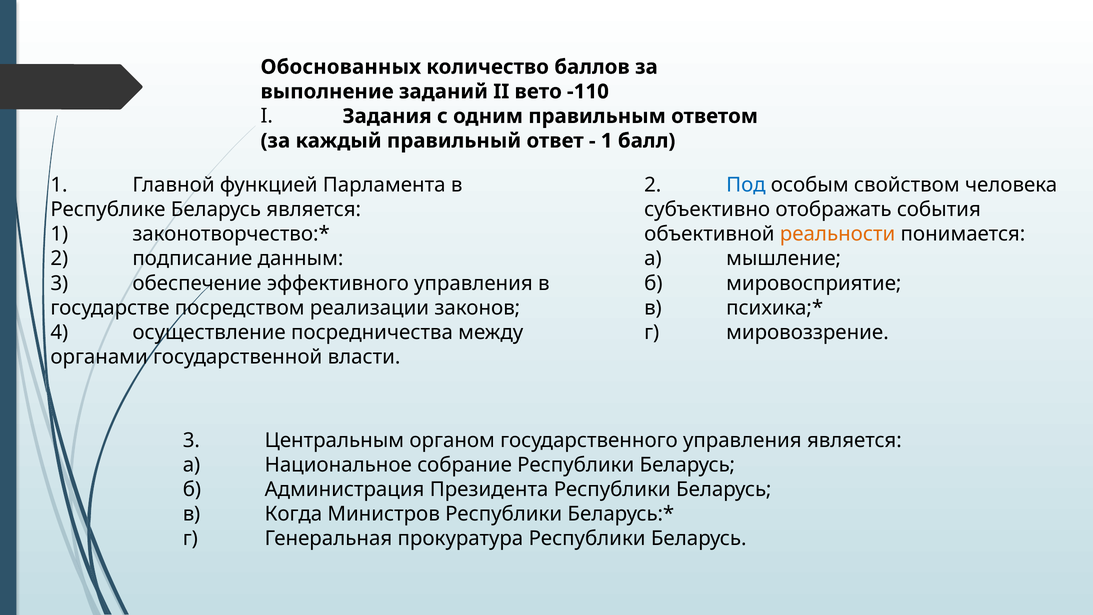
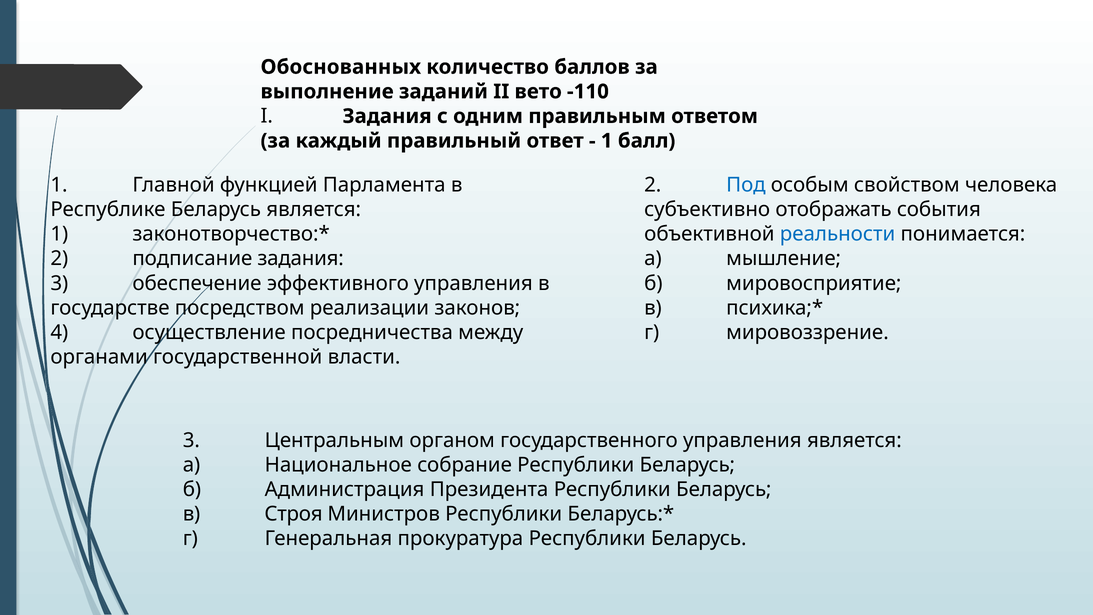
реальности colour: orange -> blue
подписание данным: данным -> задания
Когда: Когда -> Строя
